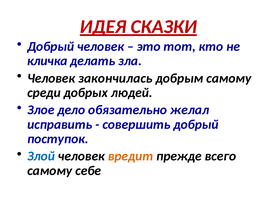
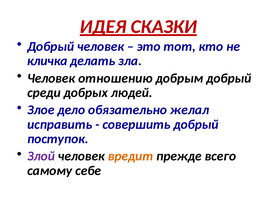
закончилась: закончилась -> отношению
добрым самому: самому -> добрый
Злой colour: blue -> purple
